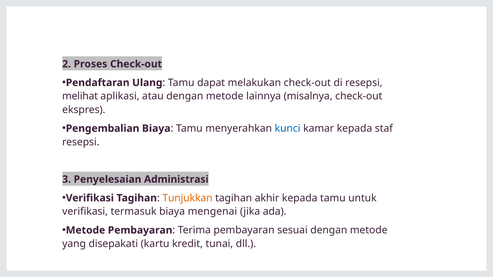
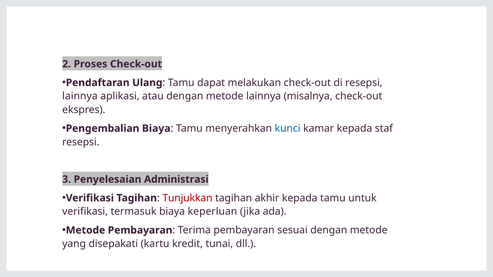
melihat at (80, 96): melihat -> lainnya
Tunjukkan colour: orange -> red
mengenai: mengenai -> keperluan
